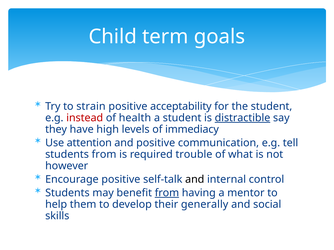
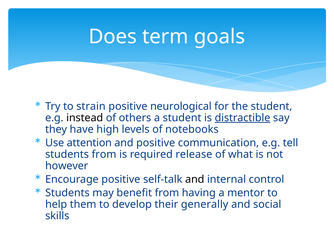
Child: Child -> Does
acceptability: acceptability -> neurological
instead colour: red -> black
health: health -> others
immediacy: immediacy -> notebooks
trouble: trouble -> release
from at (167, 193) underline: present -> none
